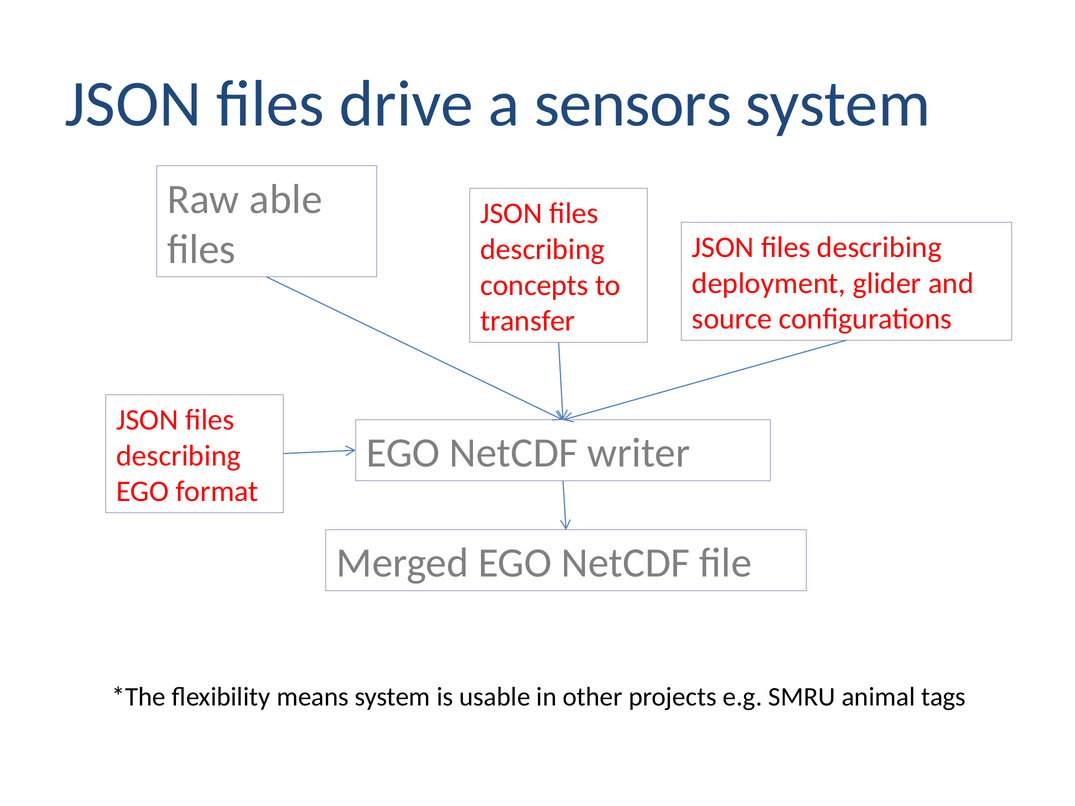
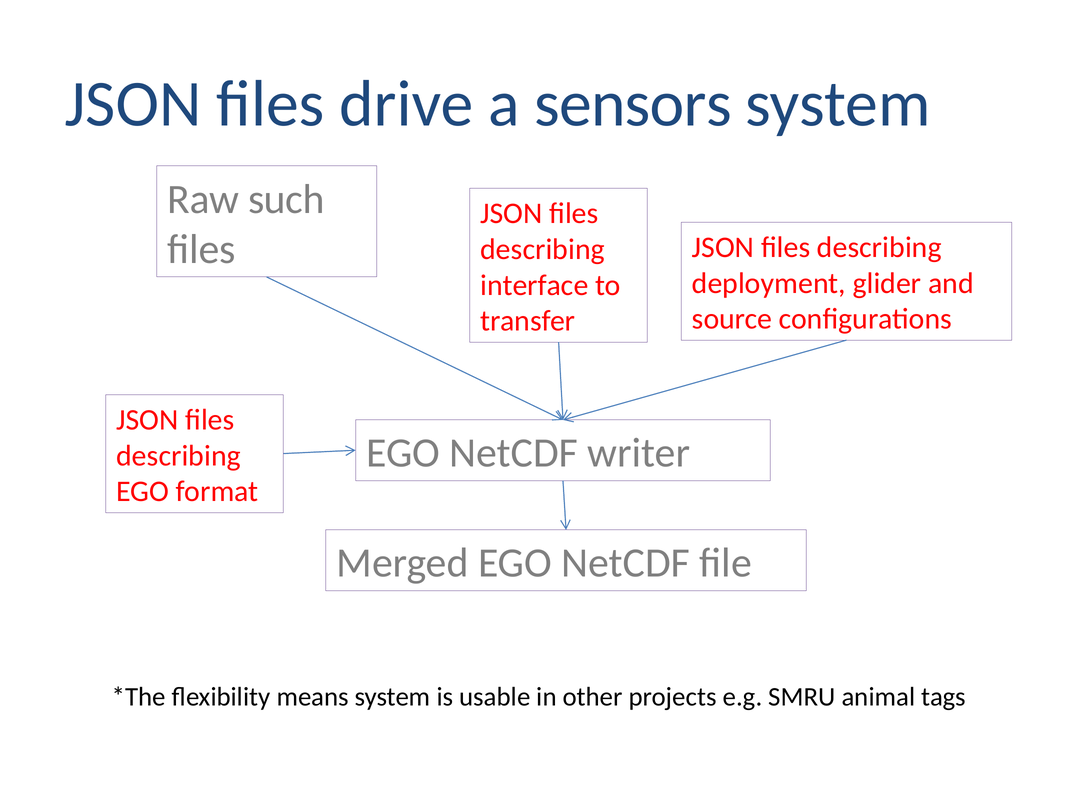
able: able -> such
concepts: concepts -> interface
